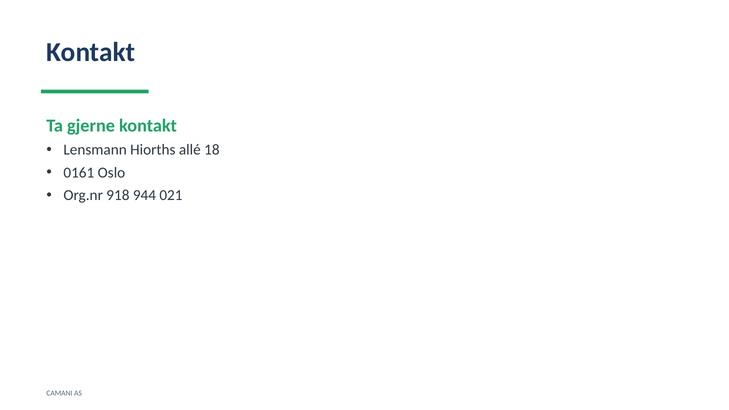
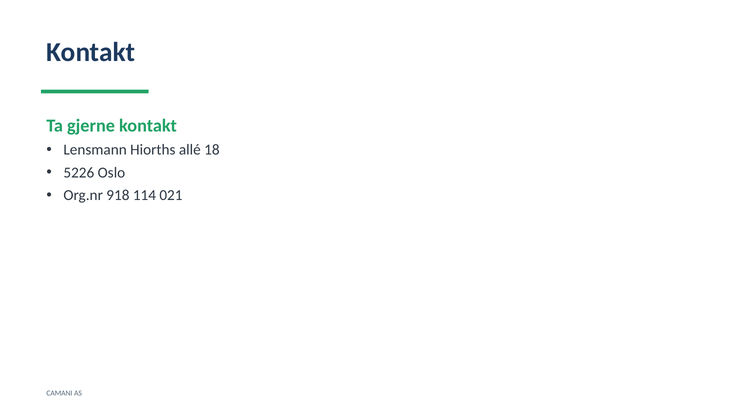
0161: 0161 -> 5226
944: 944 -> 114
